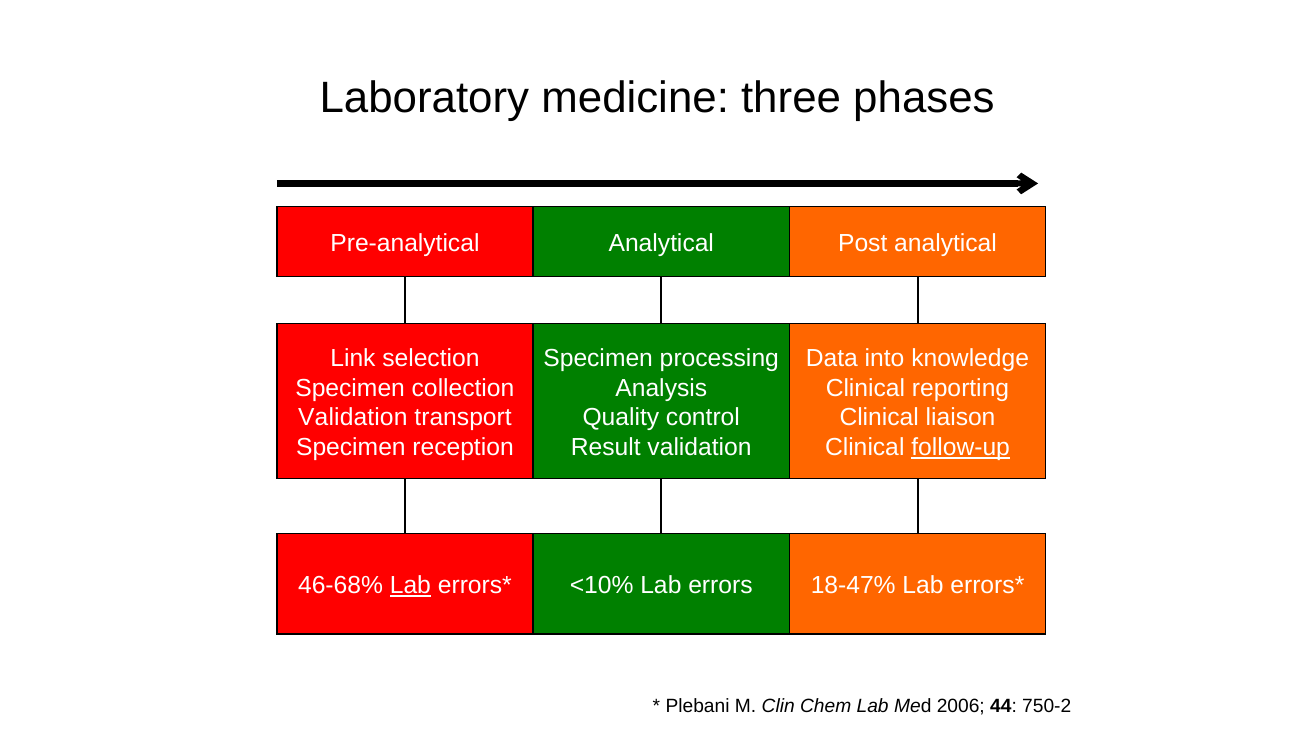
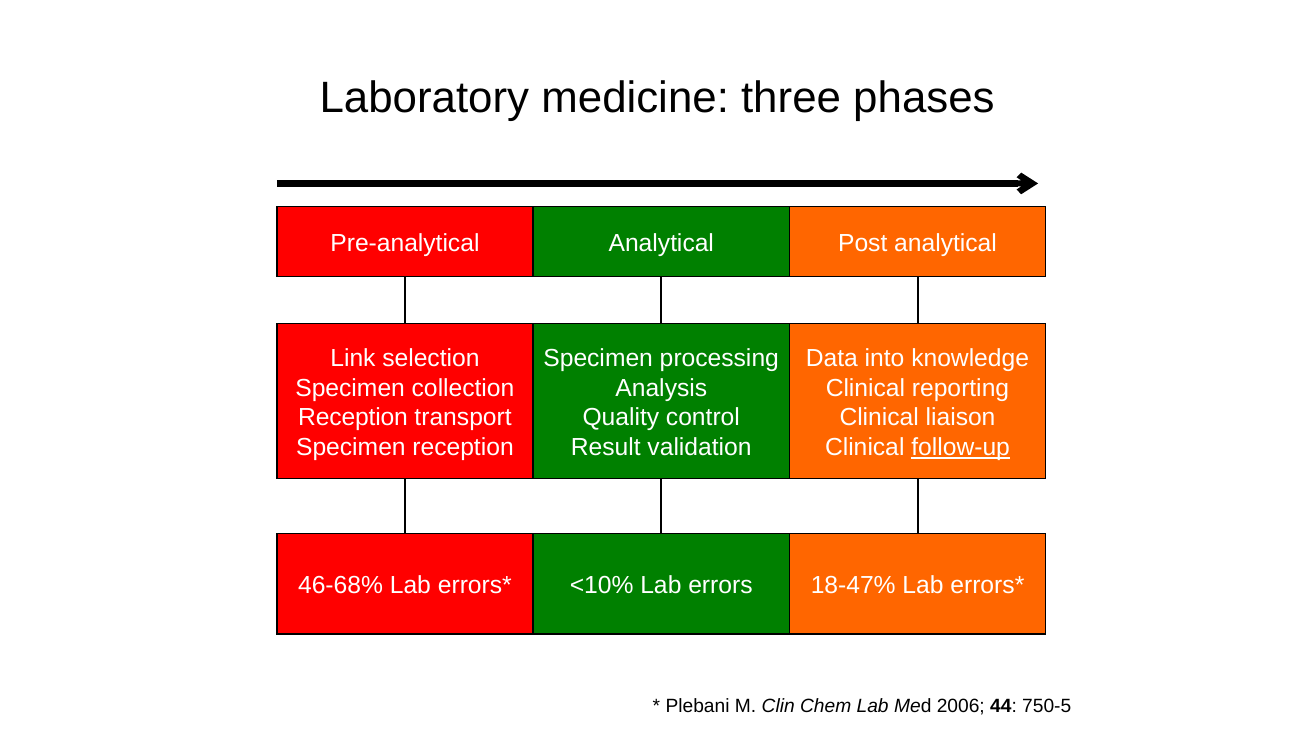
Validation at (353, 417): Validation -> Reception
Lab at (410, 585) underline: present -> none
750-2: 750-2 -> 750-5
